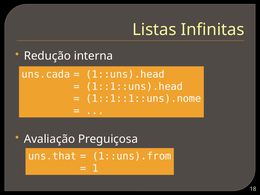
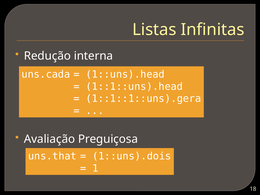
1::1::1::uns).nome: 1::1::1::uns).nome -> 1::1::1::uns).gera
1::uns).from: 1::uns).from -> 1::uns).dois
